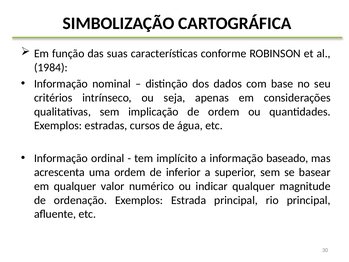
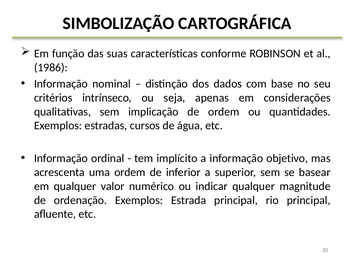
1984: 1984 -> 1986
baseado: baseado -> objetivo
